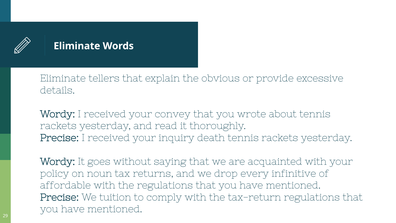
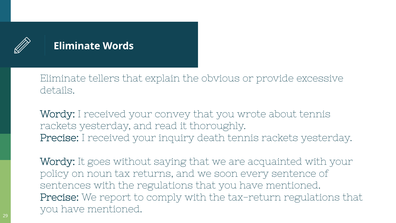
drop: drop -> soon
infinitive: infinitive -> sentence
affordable: affordable -> sentences
tuition: tuition -> report
